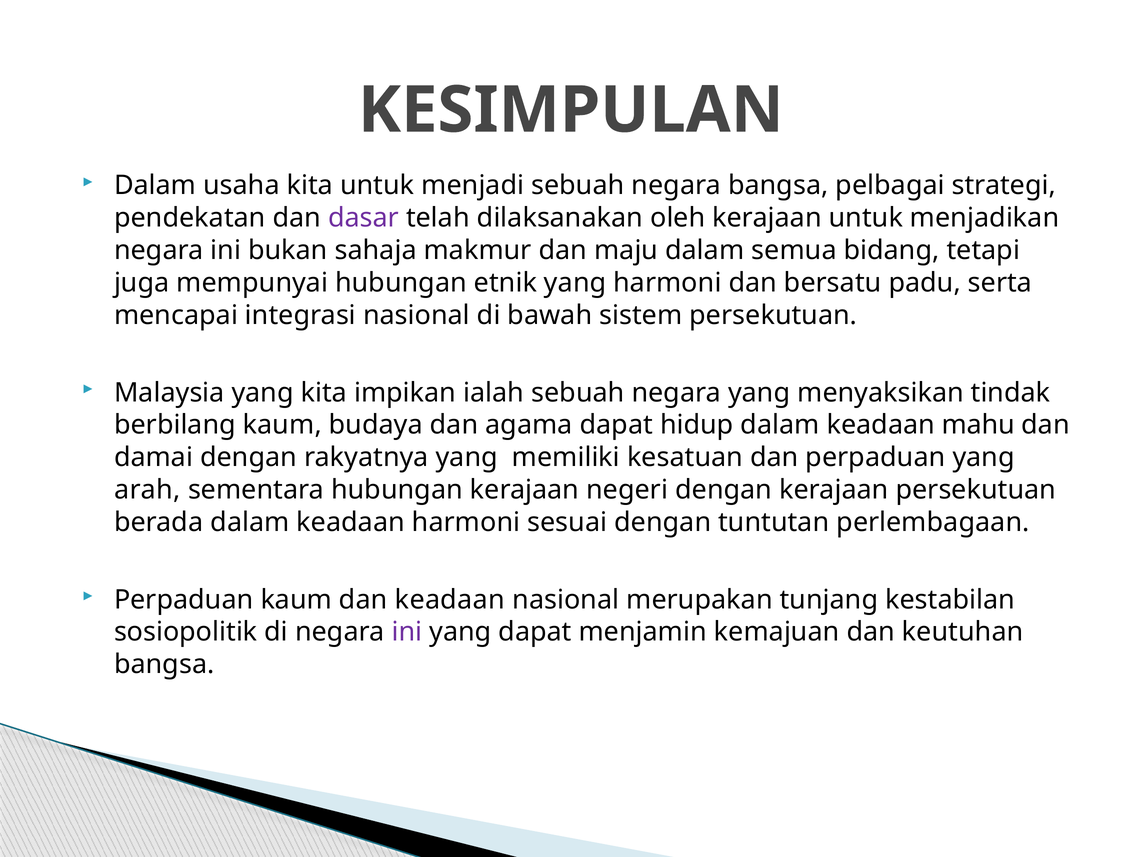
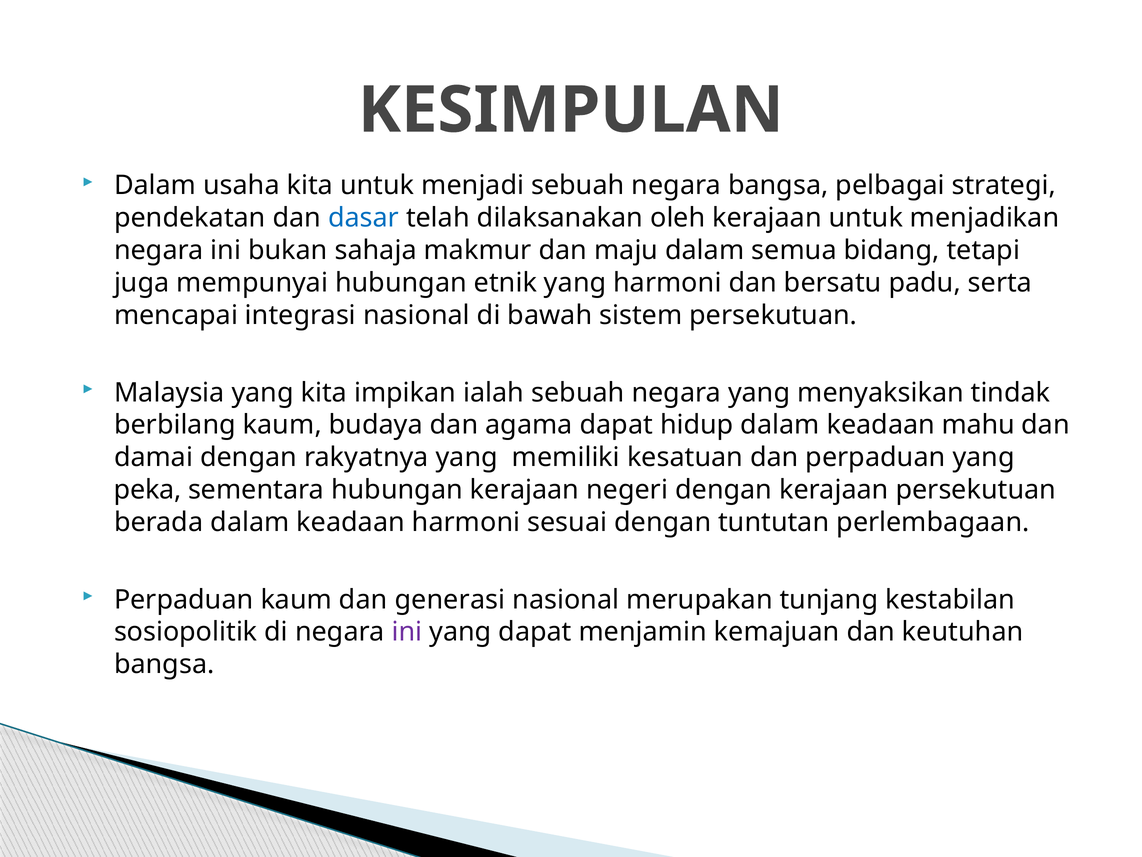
dasar colour: purple -> blue
arah: arah -> peka
dan keadaan: keadaan -> generasi
